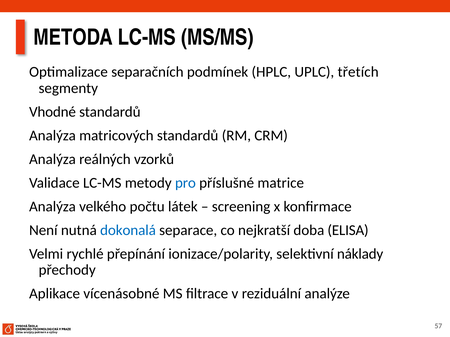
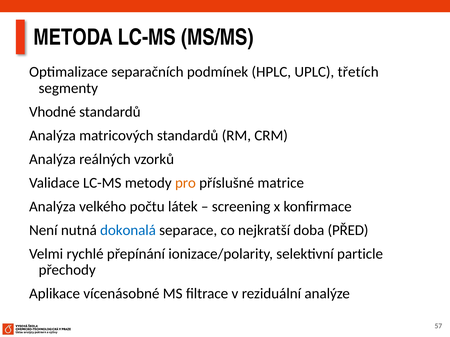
pro colour: blue -> orange
ELISA: ELISA -> PŘED
náklady: náklady -> particle
